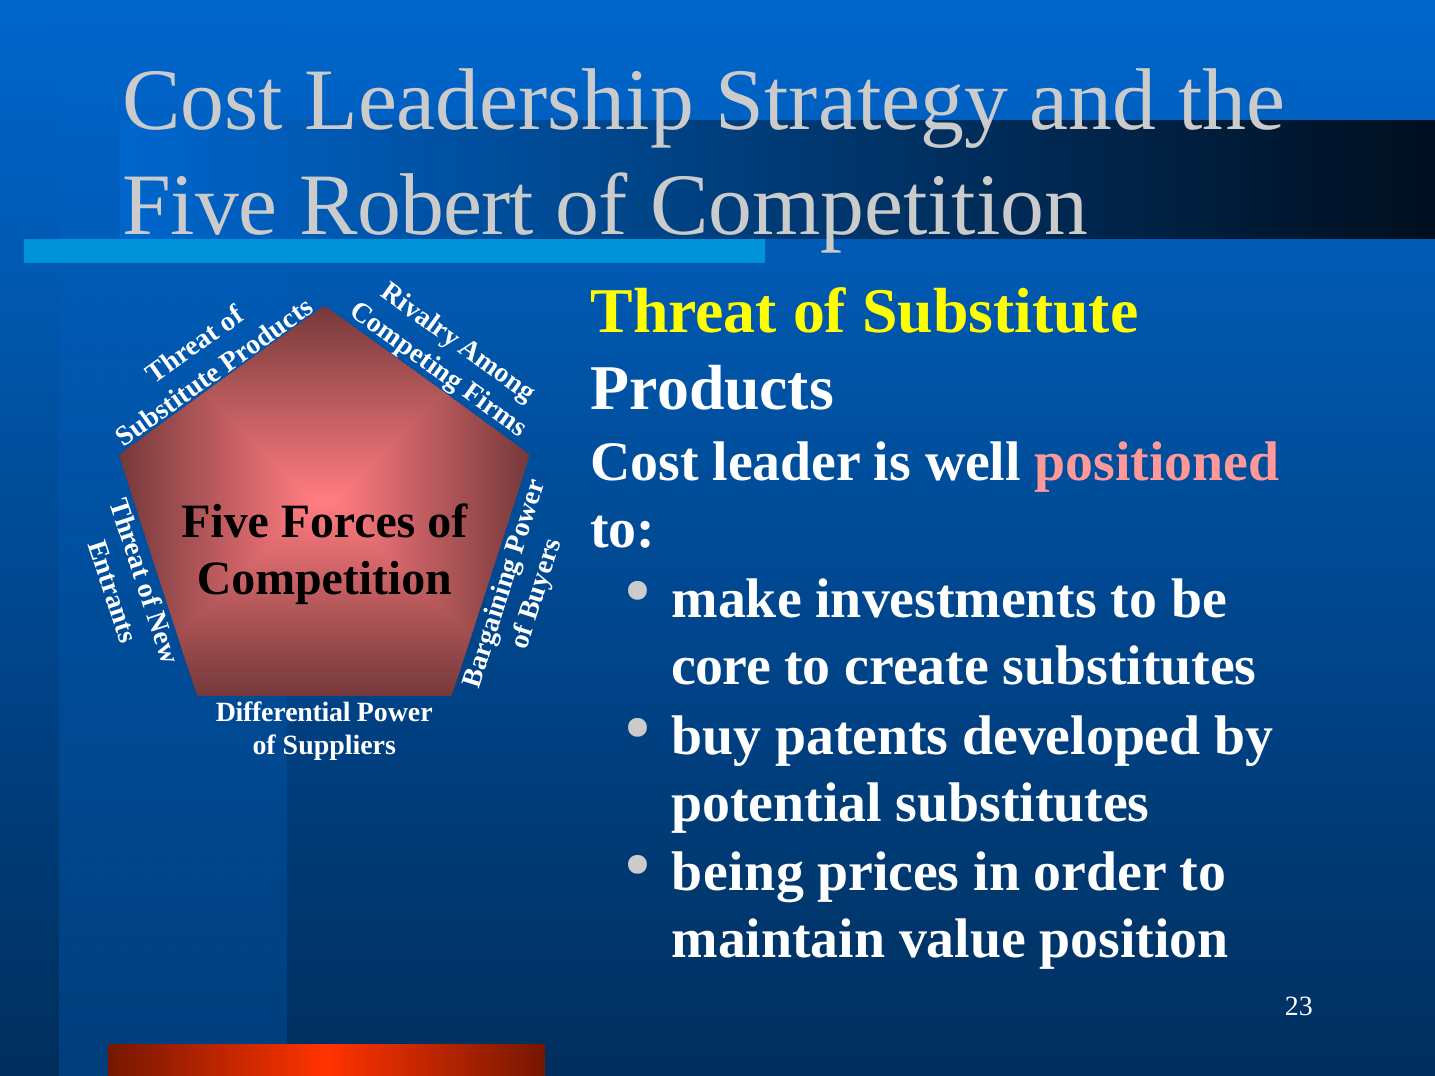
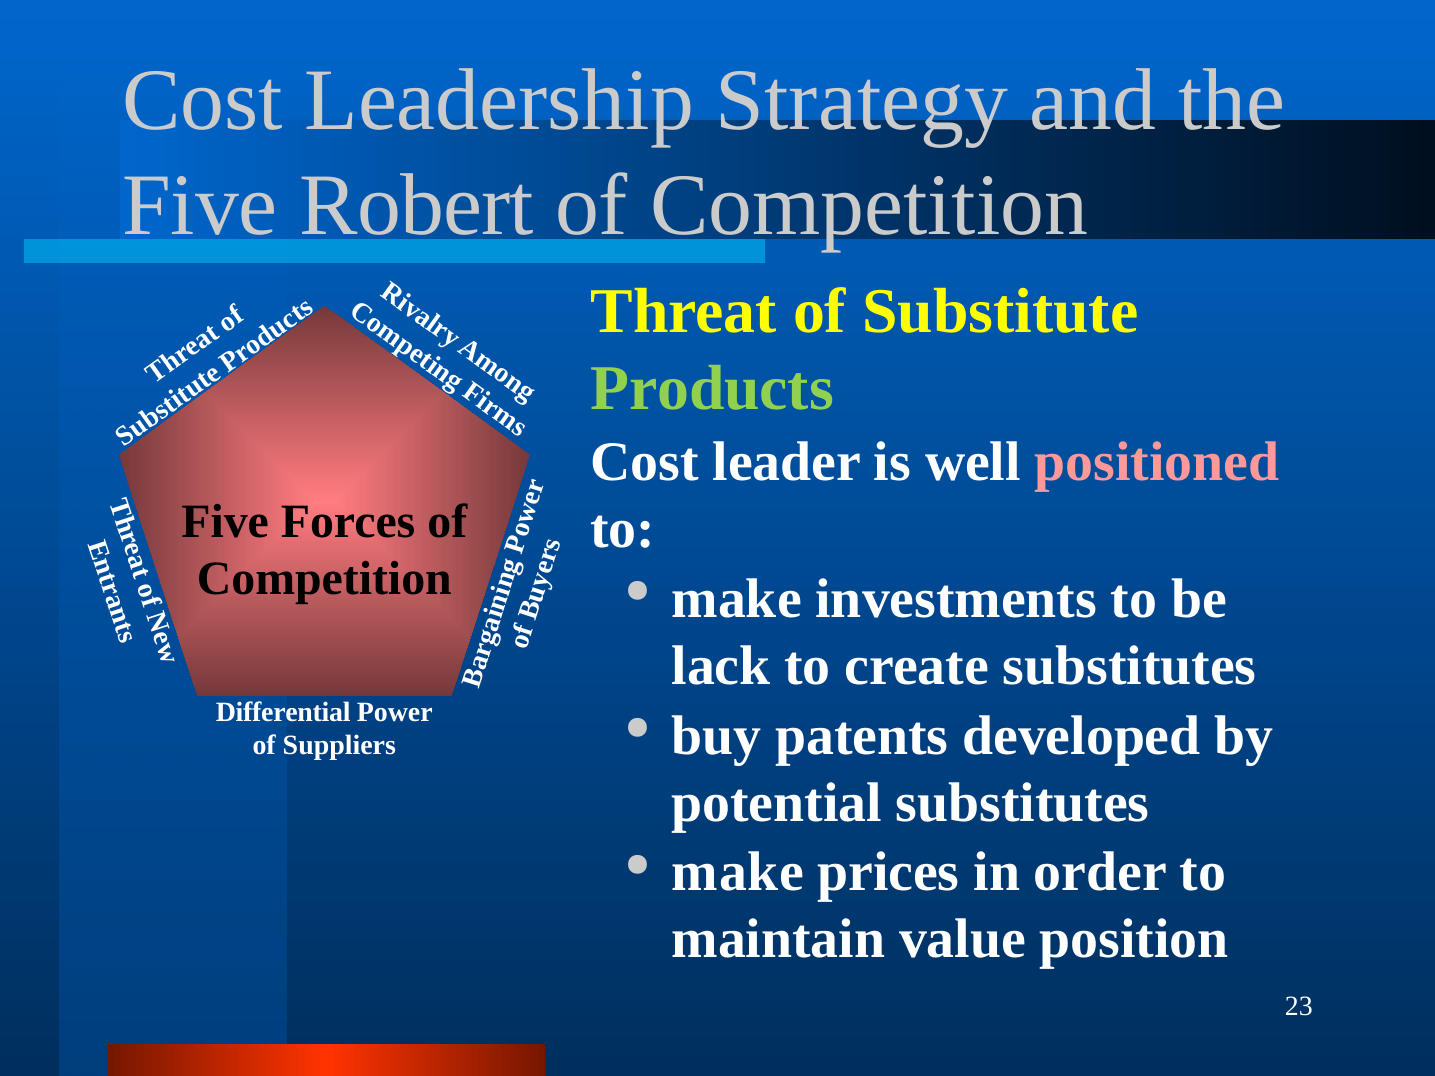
Products colour: white -> light green
core: core -> lack
being at (738, 873): being -> make
